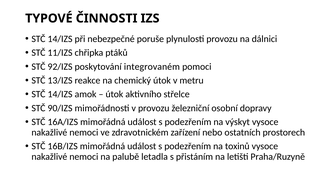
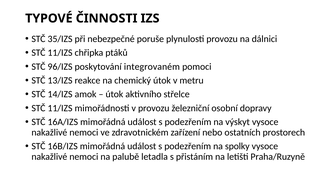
14/IZS at (60, 39): 14/IZS -> 35/IZS
92/IZS: 92/IZS -> 96/IZS
90/IZS at (60, 108): 90/IZS -> 11/IZS
toxinů: toxinů -> spolky
